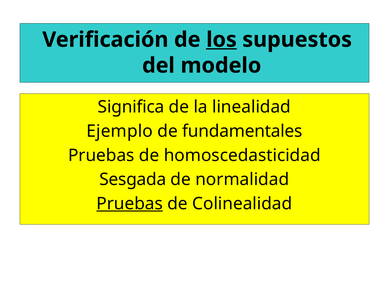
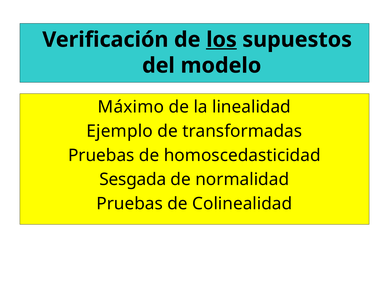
Significa: Significa -> Máximo
fundamentales: fundamentales -> transformadas
Pruebas at (130, 204) underline: present -> none
